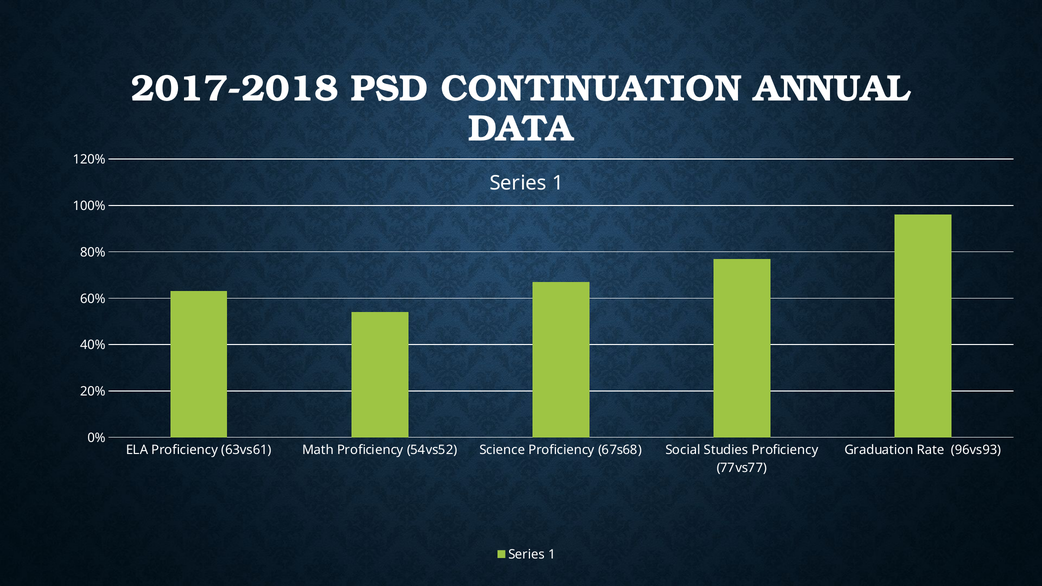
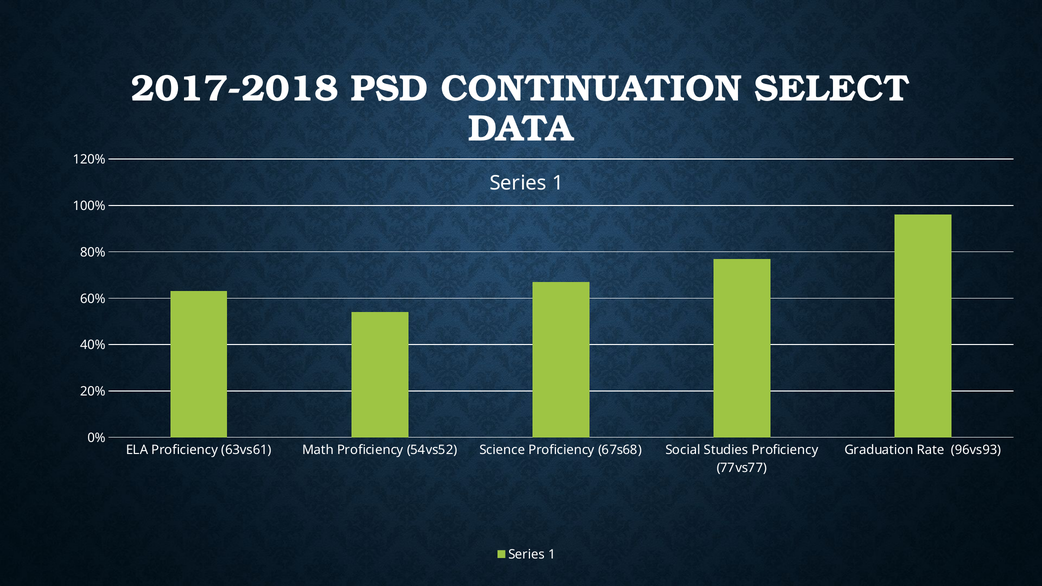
ANNUAL: ANNUAL -> SELECT
